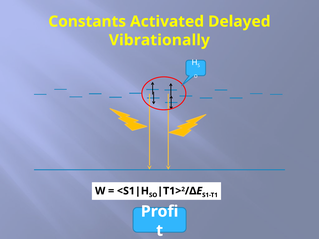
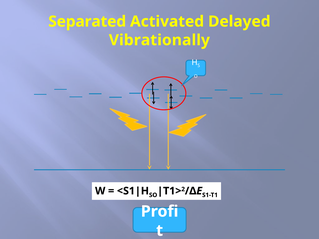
Constants: Constants -> Separated
